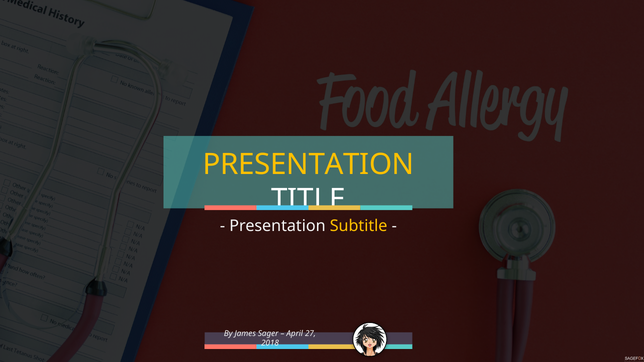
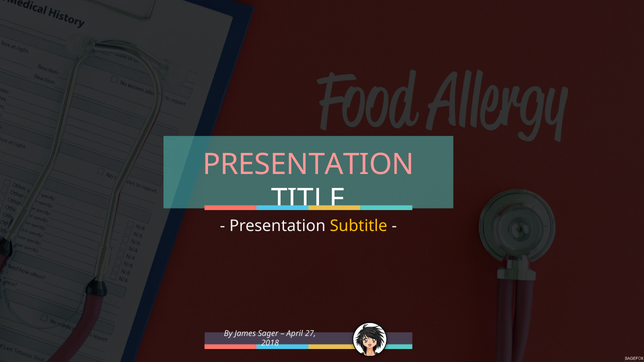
PRESENTATION at (308, 164) colour: yellow -> pink
